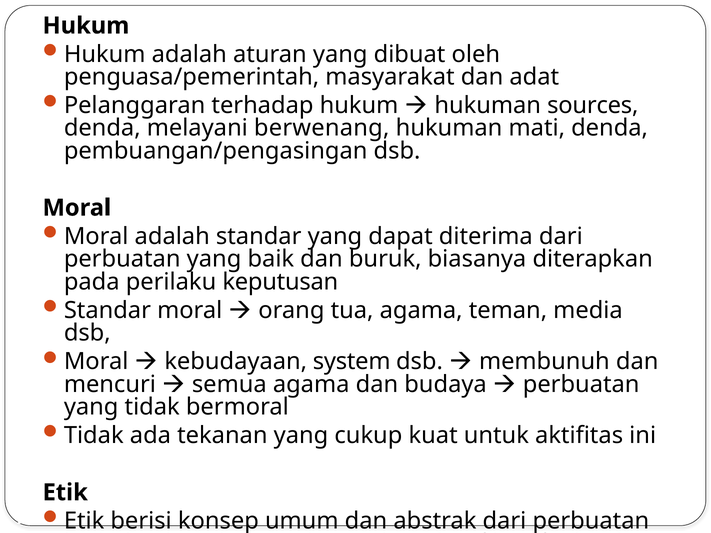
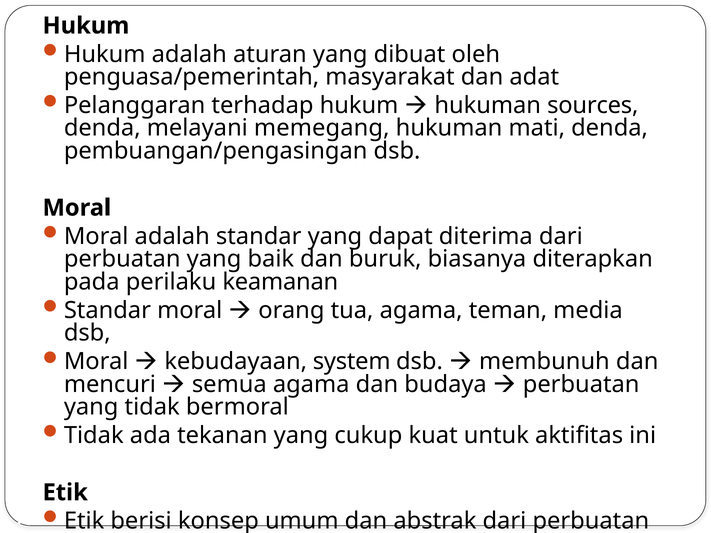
berwenang: berwenang -> memegang
keputusan: keputusan -> keamanan
